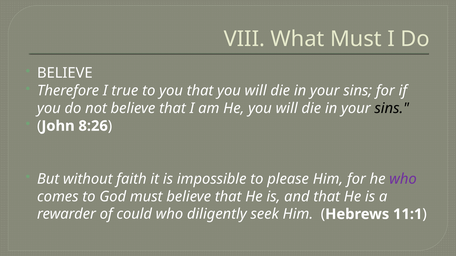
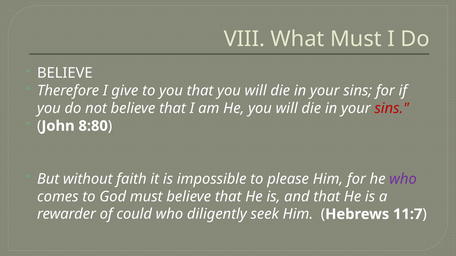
true: true -> give
sins at (392, 108) colour: black -> red
8:26: 8:26 -> 8:80
11:1: 11:1 -> 11:7
